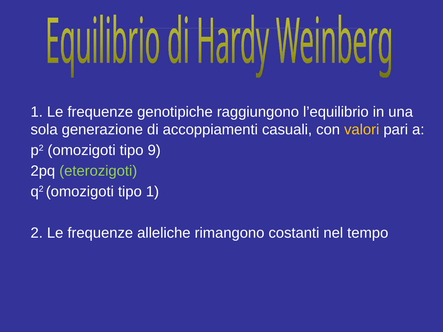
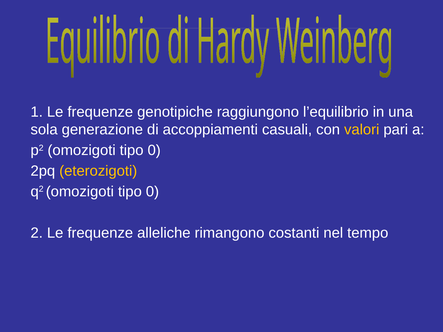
p2 omozigoti tipo 9: 9 -> 0
eterozigoti colour: light green -> yellow
q2 omozigoti tipo 1: 1 -> 0
